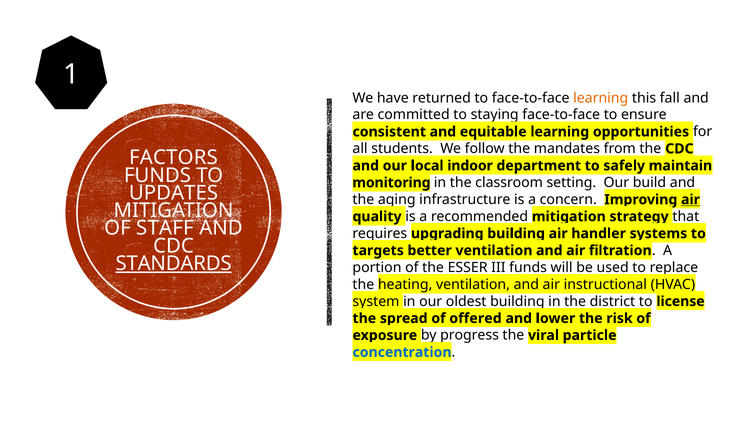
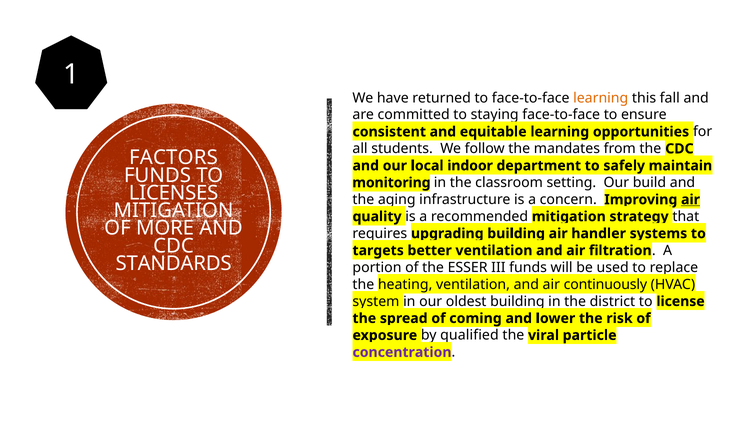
UPDATES: UPDATES -> LICENSES
STAFF: STAFF -> MORE
STANDARDS underline: present -> none
instructional: instructional -> continuously
offered: offered -> coming
progress: progress -> qualified
concentration colour: blue -> purple
